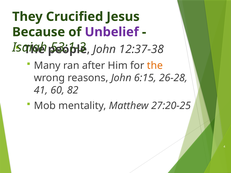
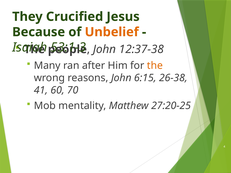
Unbelief colour: purple -> orange
26-28: 26-28 -> 26-38
82: 82 -> 70
